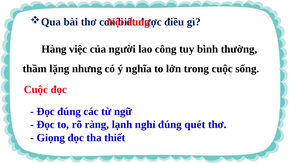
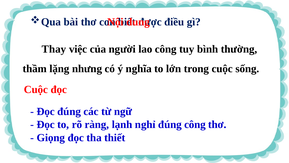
Hàng: Hàng -> Thay
đúng quét: quét -> công
